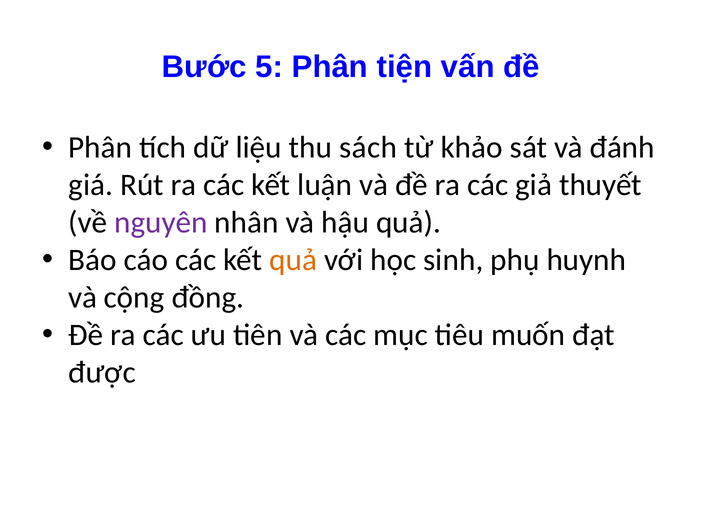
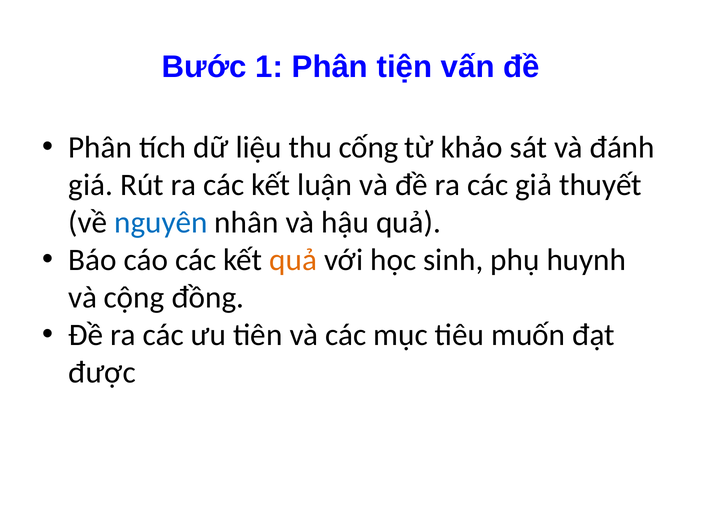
5: 5 -> 1
sách: sách -> cống
nguyên colour: purple -> blue
